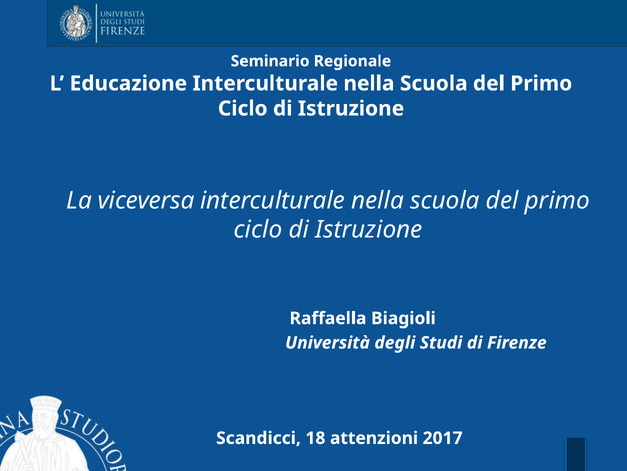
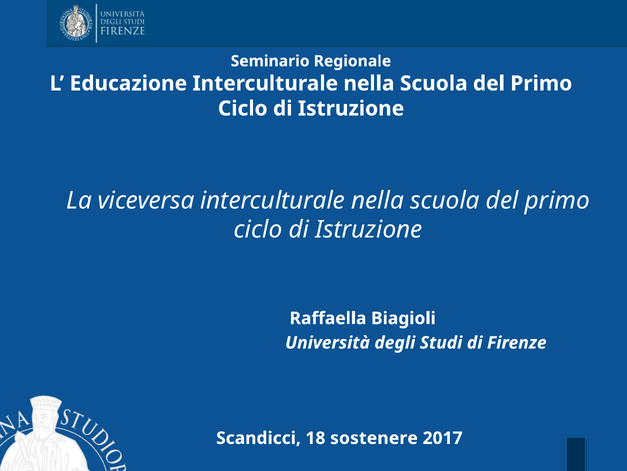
attenzioni: attenzioni -> sostenere
